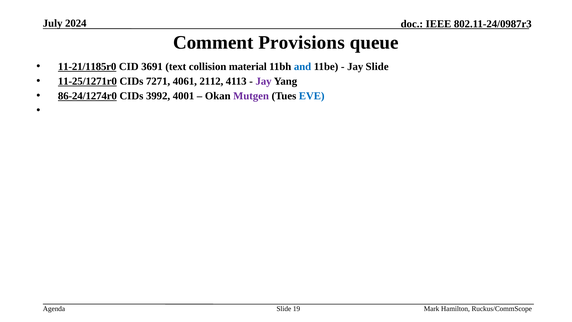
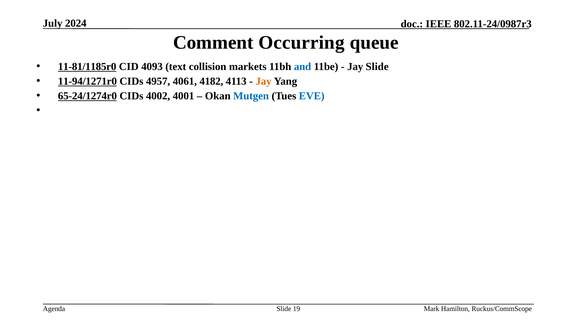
Provisions: Provisions -> Occurring
11-21/1185r0: 11-21/1185r0 -> 11-81/1185r0
3691: 3691 -> 4093
material: material -> markets
11-25/1271r0: 11-25/1271r0 -> 11-94/1271r0
7271: 7271 -> 4957
2112: 2112 -> 4182
Jay at (264, 81) colour: purple -> orange
86-24/1274r0: 86-24/1274r0 -> 65-24/1274r0
3992: 3992 -> 4002
Mutgen colour: purple -> blue
